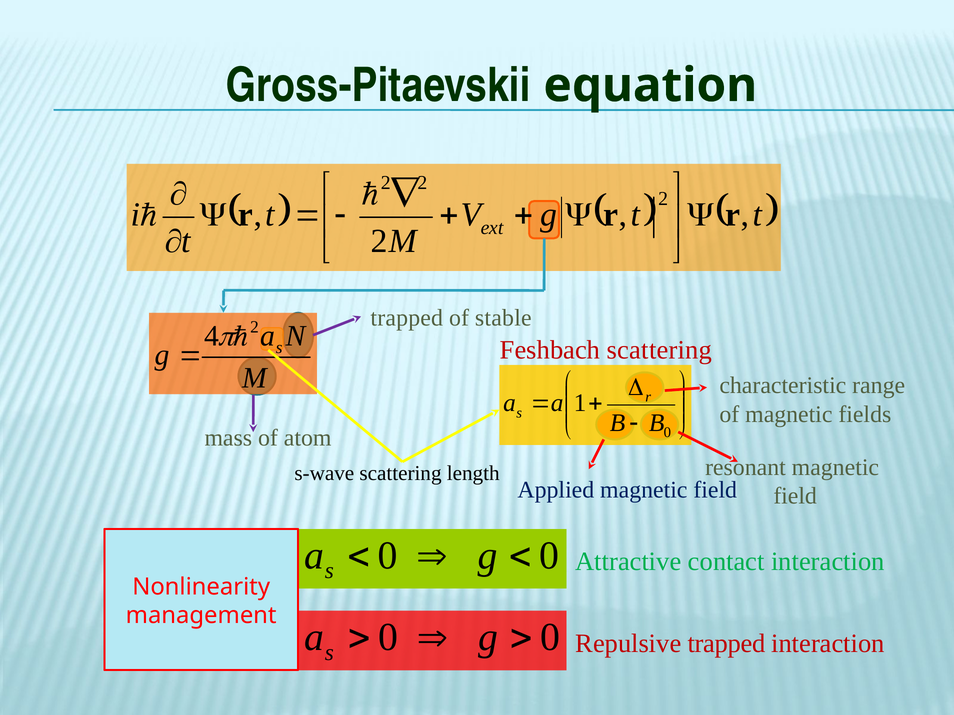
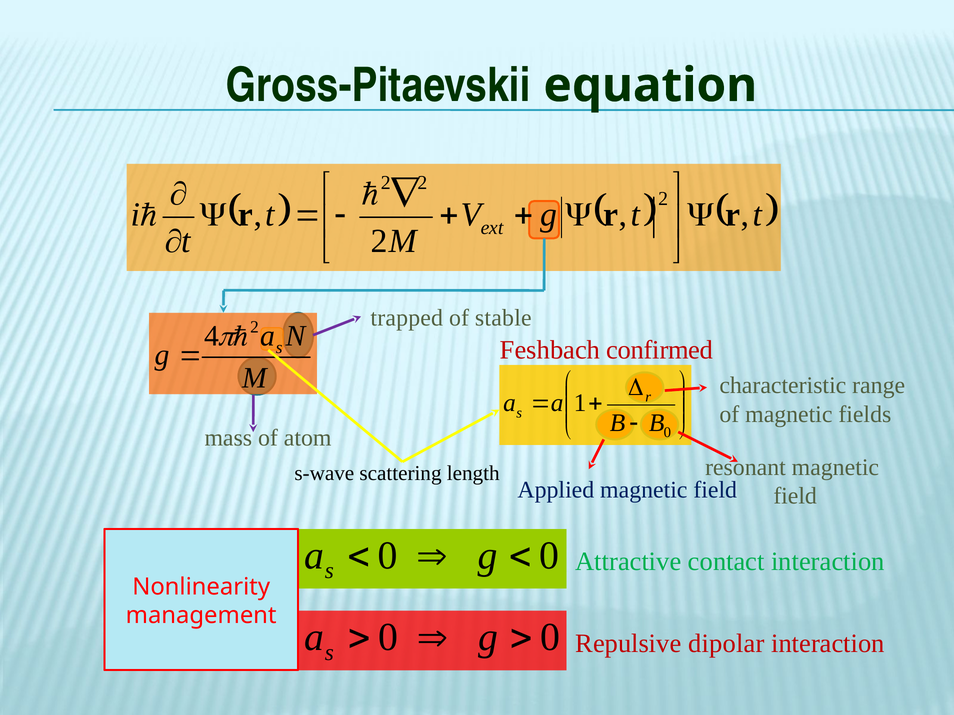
Feshbach scattering: scattering -> confirmed
Repulsive trapped: trapped -> dipolar
